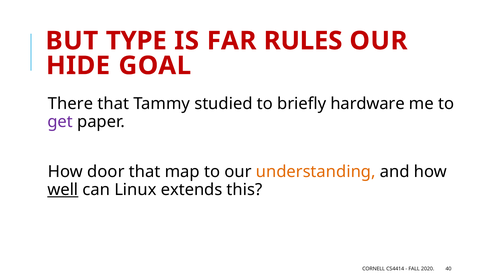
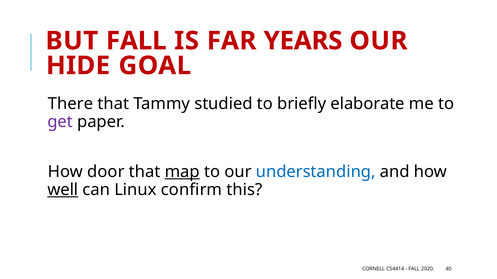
BUT TYPE: TYPE -> FALL
RULES: RULES -> YEARS
hardware: hardware -> elaborate
map underline: none -> present
understanding colour: orange -> blue
extends: extends -> confirm
